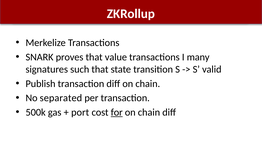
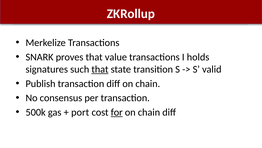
many: many -> holds
that at (100, 69) underline: none -> present
separated: separated -> consensus
